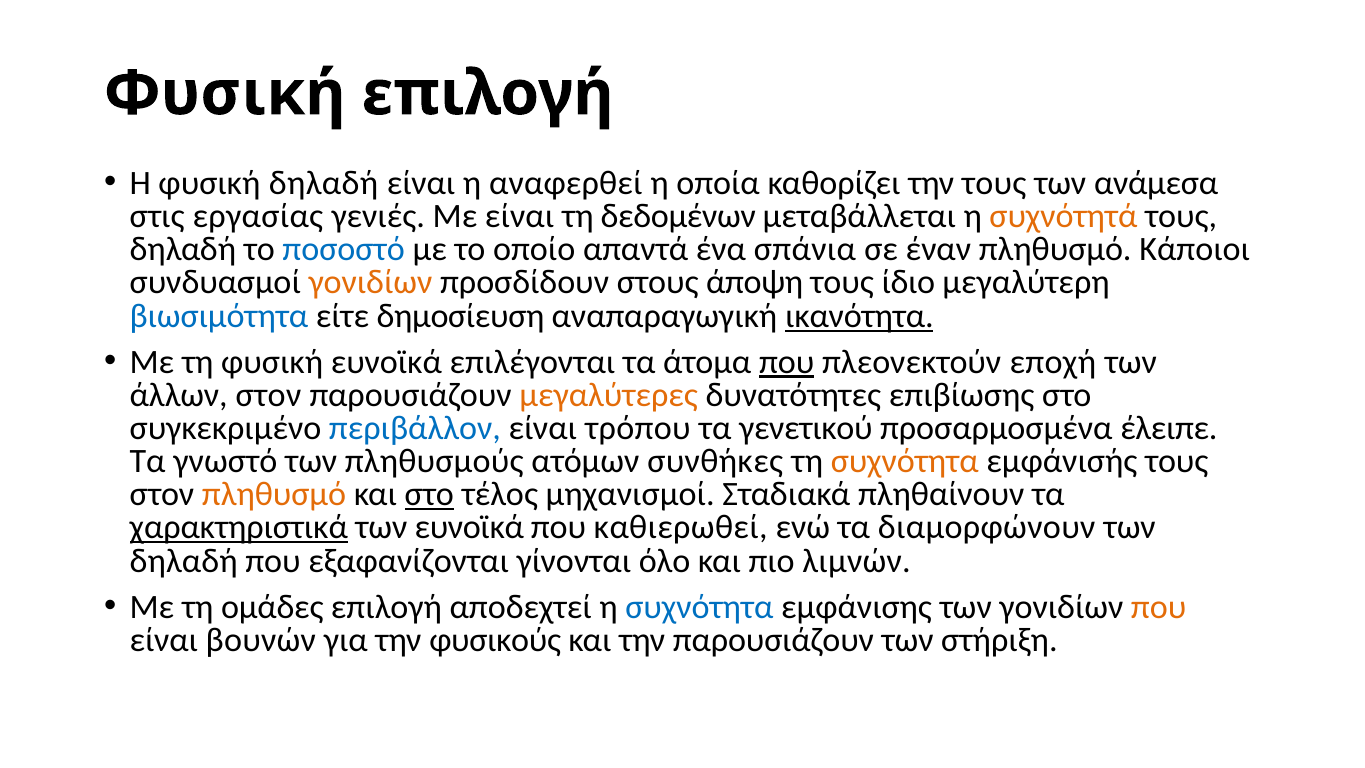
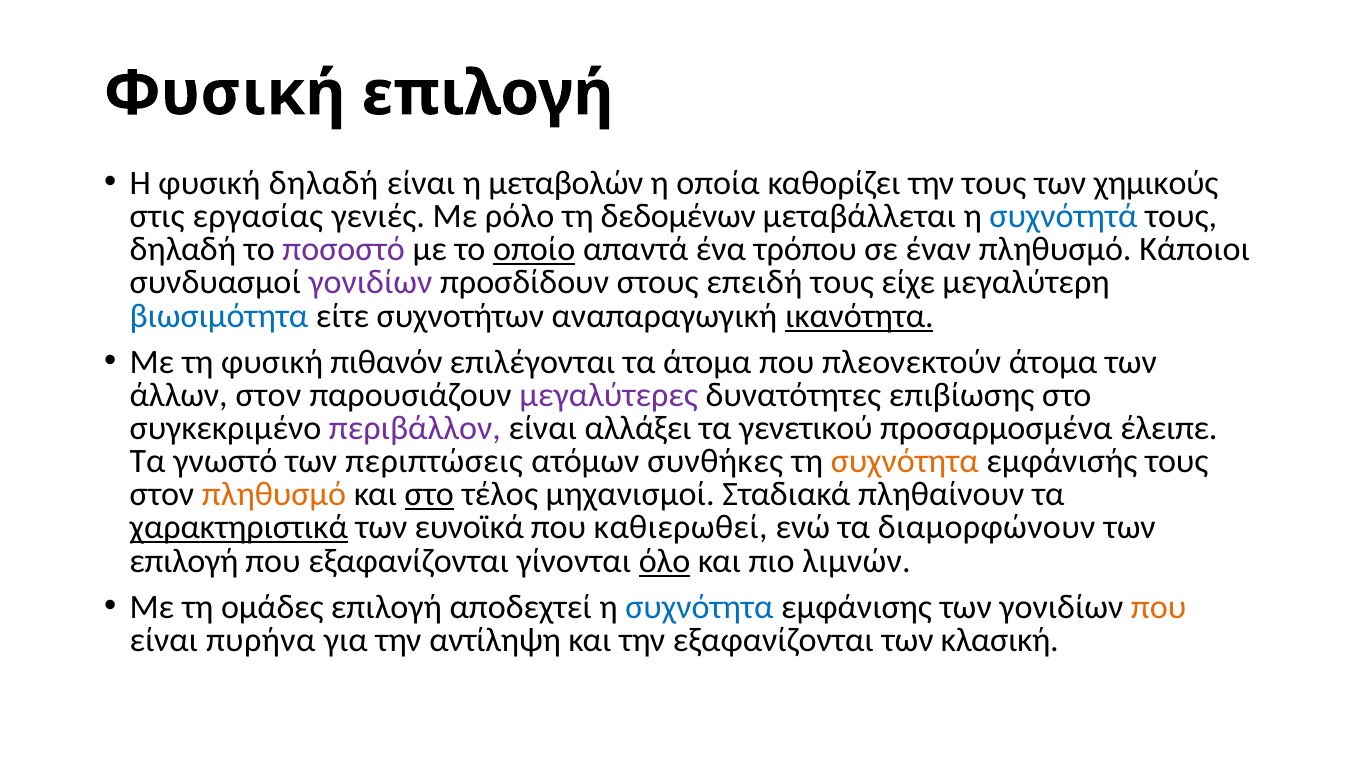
αναφερθεί: αναφερθεί -> μεταβολών
ανάμεσα: ανάμεσα -> χημικούς
Με είναι: είναι -> ρόλο
συχνότητά colour: orange -> blue
ποσοστό colour: blue -> purple
οποίο underline: none -> present
σπάνια: σπάνια -> τρόπου
γονιδίων at (370, 283) colour: orange -> purple
άποψη: άποψη -> επειδή
ίδιο: ίδιο -> είχε
δημοσίευση: δημοσίευση -> συχνοτήτων
φυσική ευνοϊκά: ευνοϊκά -> πιθανόν
που at (787, 362) underline: present -> none
πλεονεκτούν εποχή: εποχή -> άτομα
μεγαλύτερες colour: orange -> purple
περιβάλλον colour: blue -> purple
τρόπου: τρόπου -> αλλάξει
πληθυσμούς: πληθυσμούς -> περιπτώσεις
δηλαδή at (184, 561): δηλαδή -> επιλογή
όλο underline: none -> present
βουνών: βουνών -> πυρήνα
φυσικούς: φυσικούς -> αντίληψη
την παρουσιάζουν: παρουσιάζουν -> εξαφανίζονται
στήριξη: στήριξη -> κλασική
